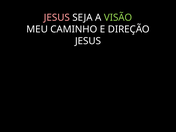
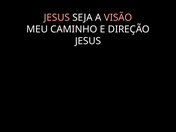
VISÃO colour: light green -> pink
